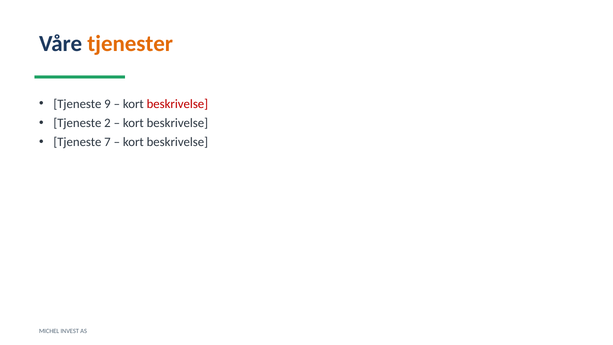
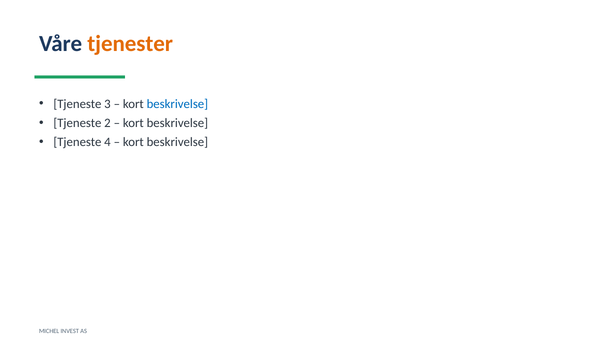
9: 9 -> 3
beskrivelse at (177, 104) colour: red -> blue
7: 7 -> 4
